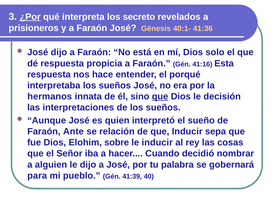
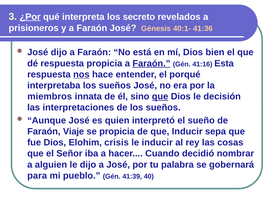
solo: solo -> bien
Faraón at (151, 63) underline: none -> present
nos underline: none -> present
hermanos: hermanos -> miembros
Ante: Ante -> Viaje
se relación: relación -> propicia
sobre: sobre -> crisis
